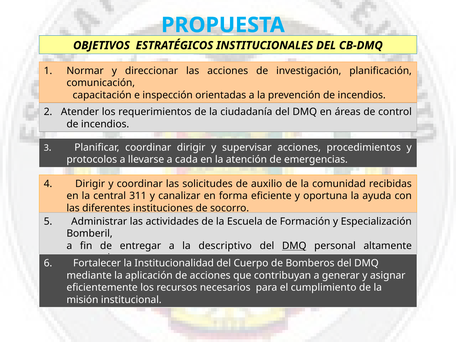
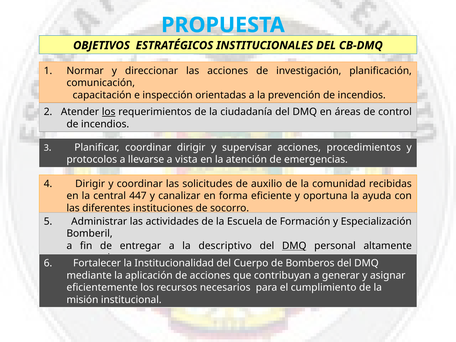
los at (109, 112) underline: none -> present
cada: cada -> vista
311: 311 -> 447
